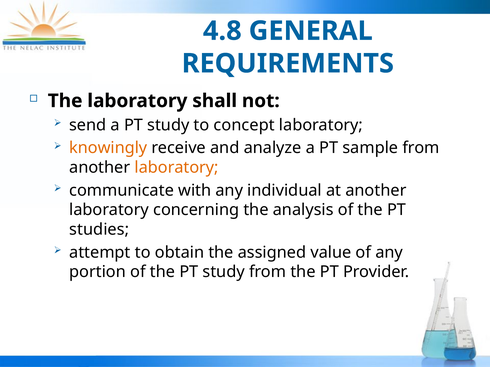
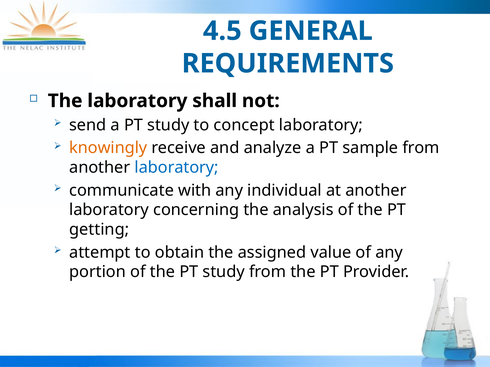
4.8: 4.8 -> 4.5
laboratory at (177, 168) colour: orange -> blue
studies: studies -> getting
